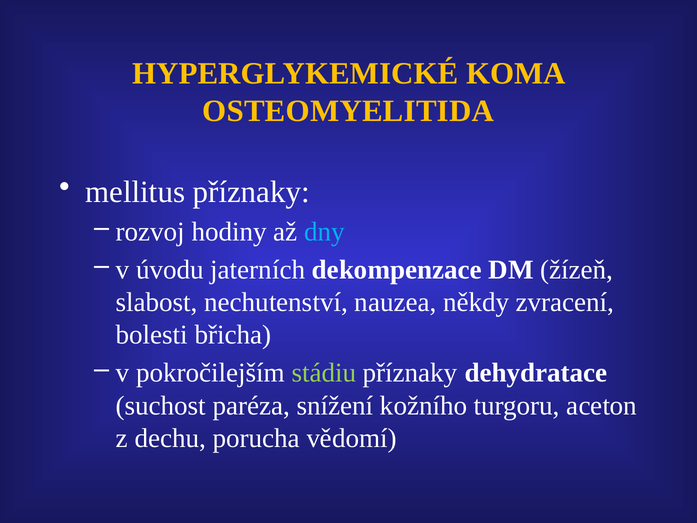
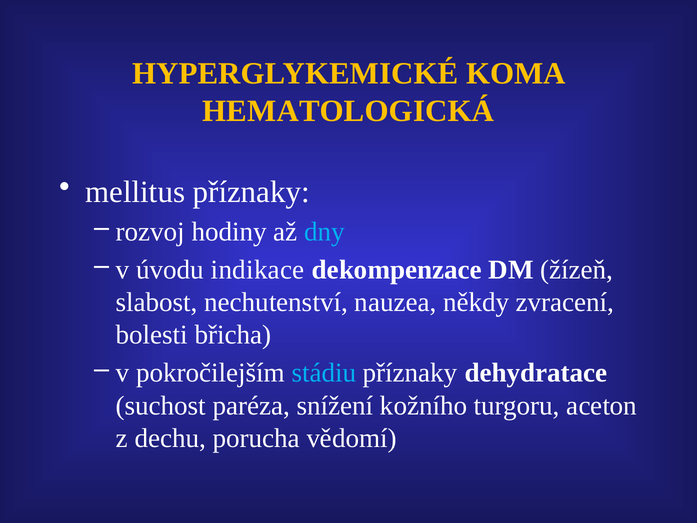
OSTEOMYELITIDA: OSTEOMYELITIDA -> HEMATOLOGICKÁ
jaterních: jaterních -> indikace
stádiu colour: light green -> light blue
